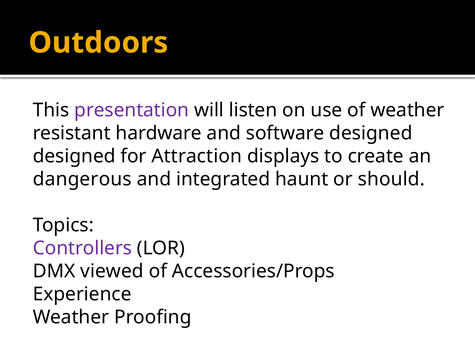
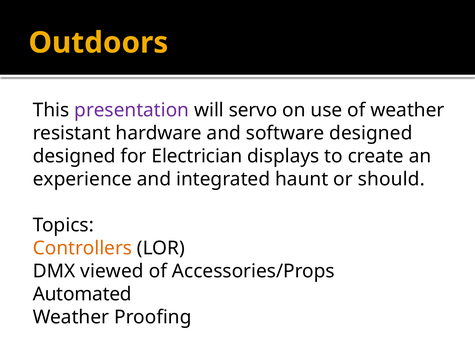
listen: listen -> servo
Attraction: Attraction -> Electrician
dangerous: dangerous -> experience
Controllers colour: purple -> orange
Experience: Experience -> Automated
